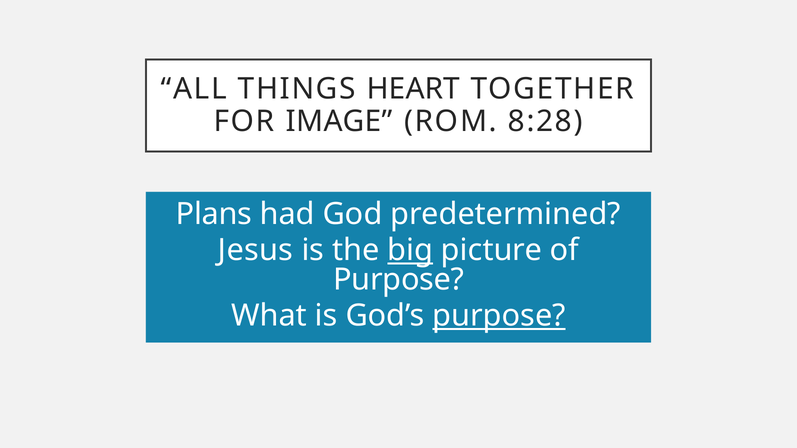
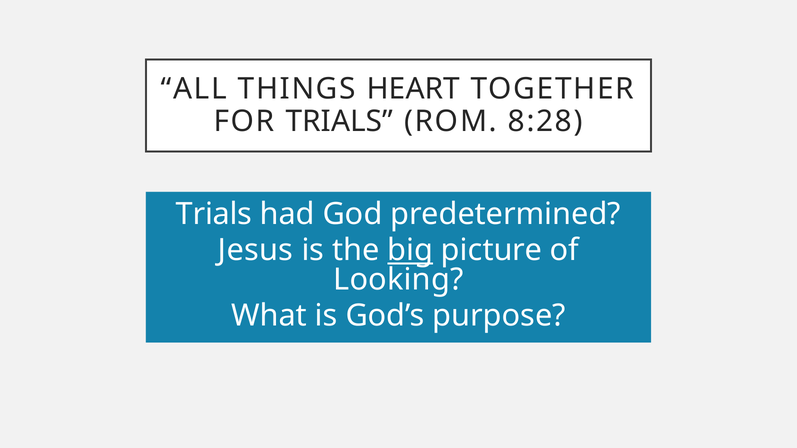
FOR IMAGE: IMAGE -> TRIALS
Plans at (214, 214): Plans -> Trials
Purpose at (399, 280): Purpose -> Looking
purpose at (499, 316) underline: present -> none
